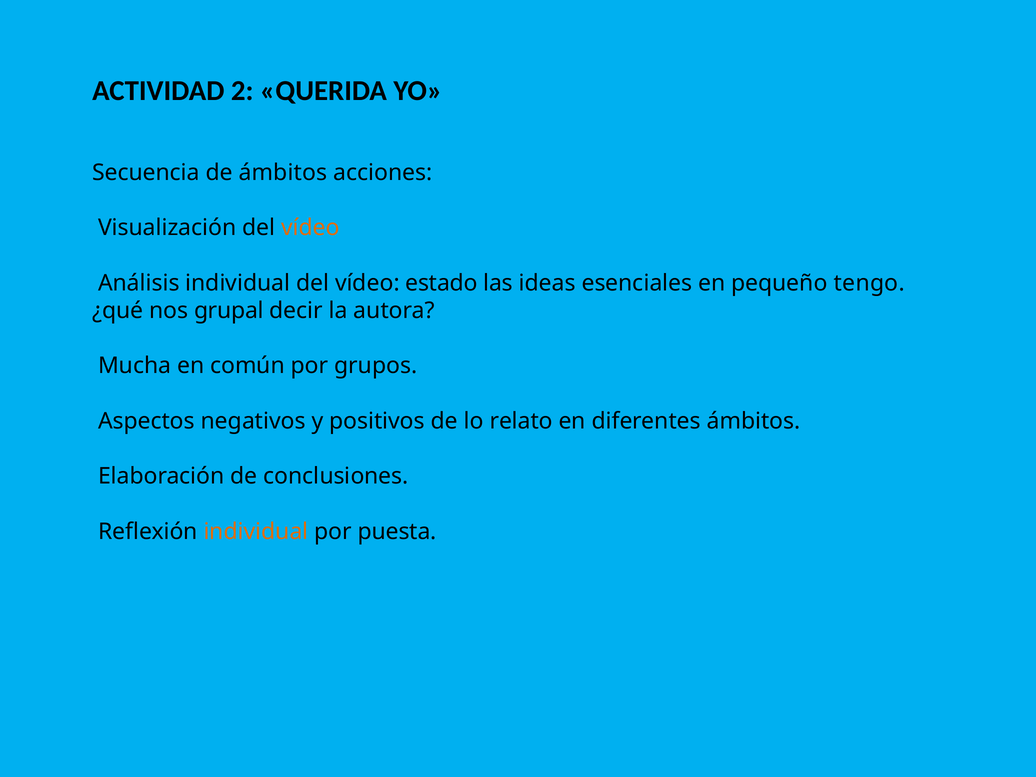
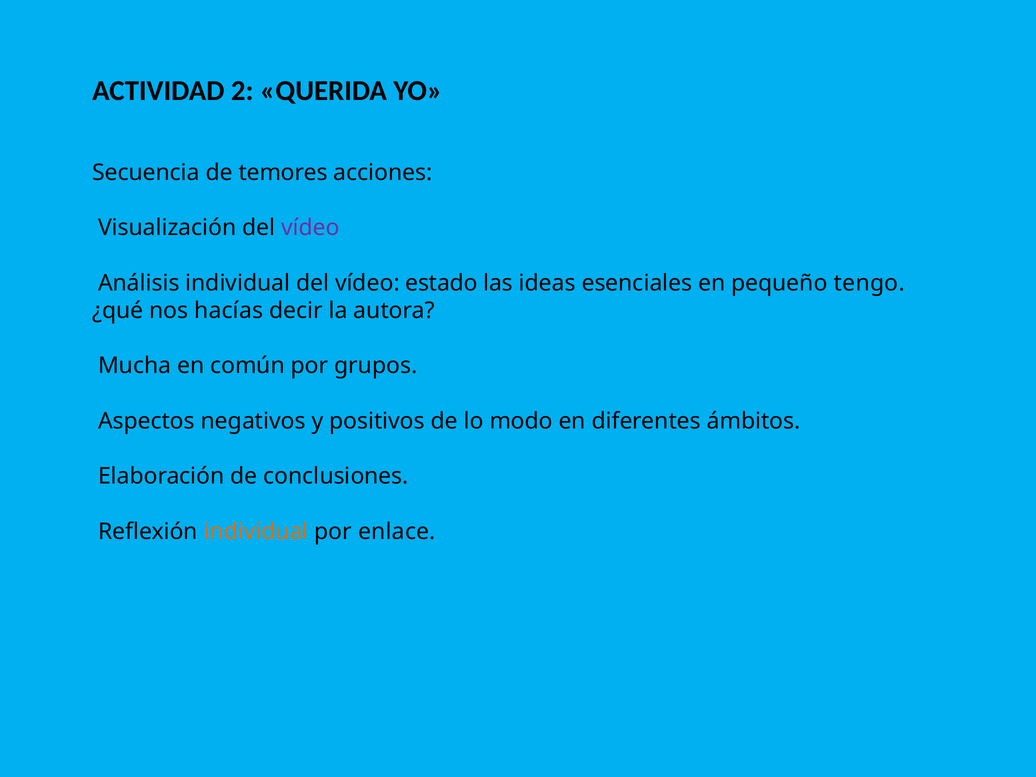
de ámbitos: ámbitos -> temores
vídeo at (310, 228) colour: orange -> purple
grupal: grupal -> hacías
relato: relato -> modo
puesta: puesta -> enlace
